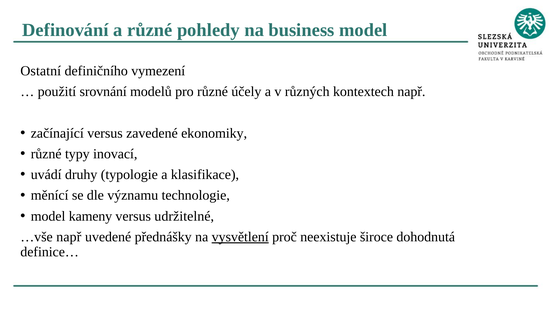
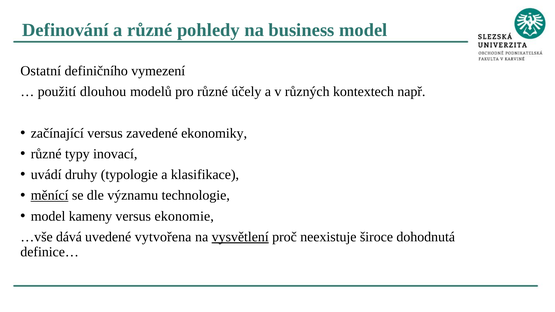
srovnání: srovnání -> dlouhou
měnící underline: none -> present
udržitelné: udržitelné -> ekonomie
…vše např: např -> dává
přednášky: přednášky -> vytvořena
